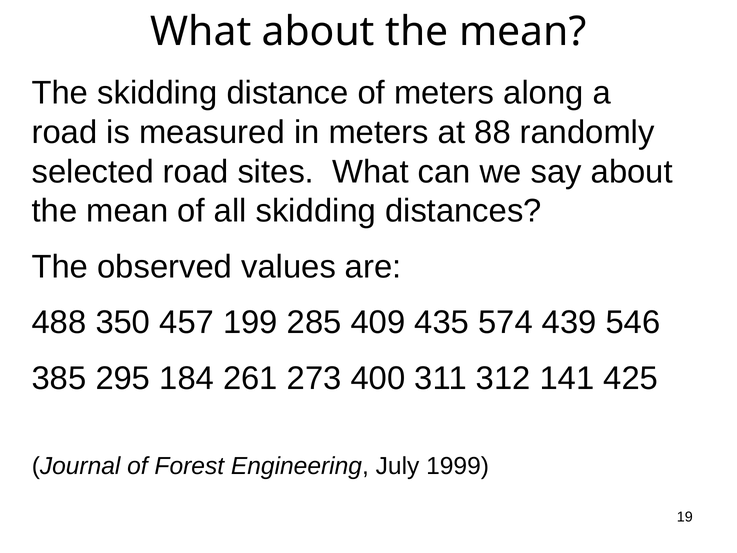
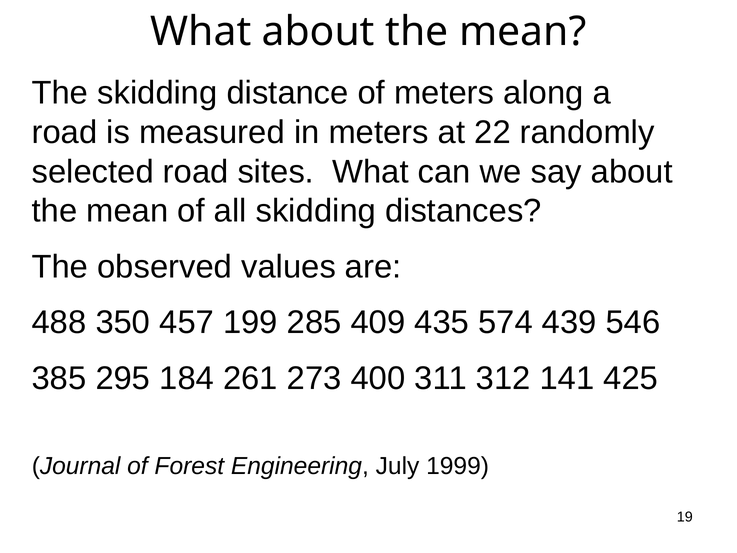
88: 88 -> 22
